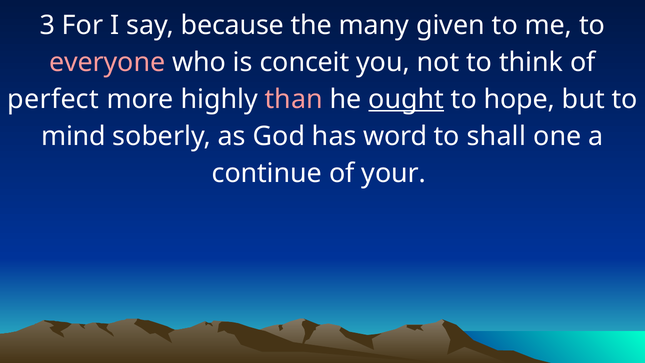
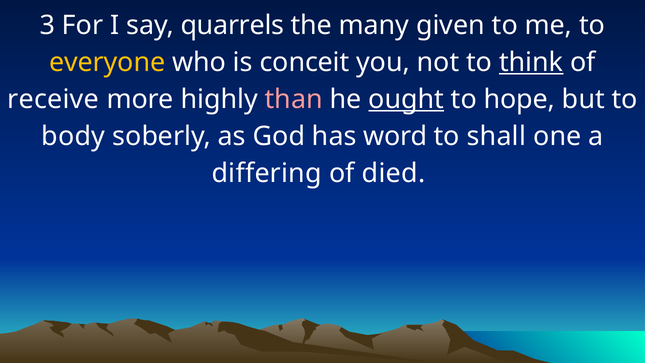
because: because -> quarrels
everyone colour: pink -> yellow
think underline: none -> present
perfect: perfect -> receive
mind: mind -> body
continue: continue -> differing
your: your -> died
